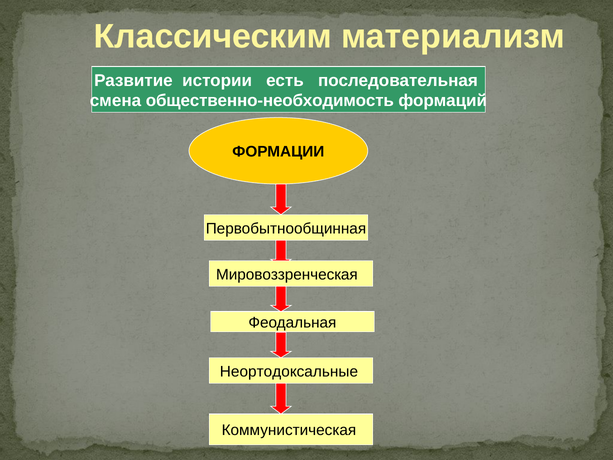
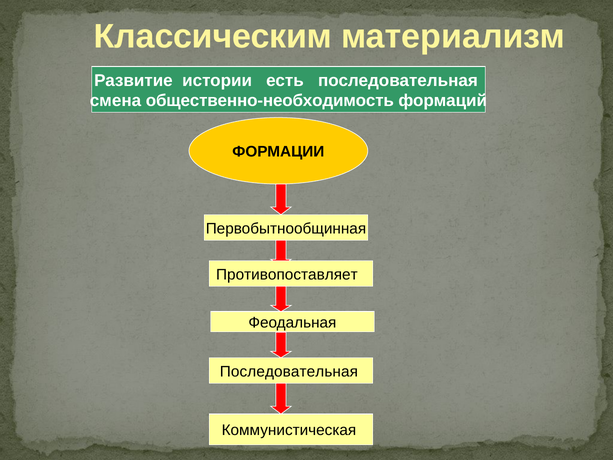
Мировоззренческая: Мировоззренческая -> Противопоставляет
Неортодоксальные at (289, 371): Неортодоксальные -> Последовательная
